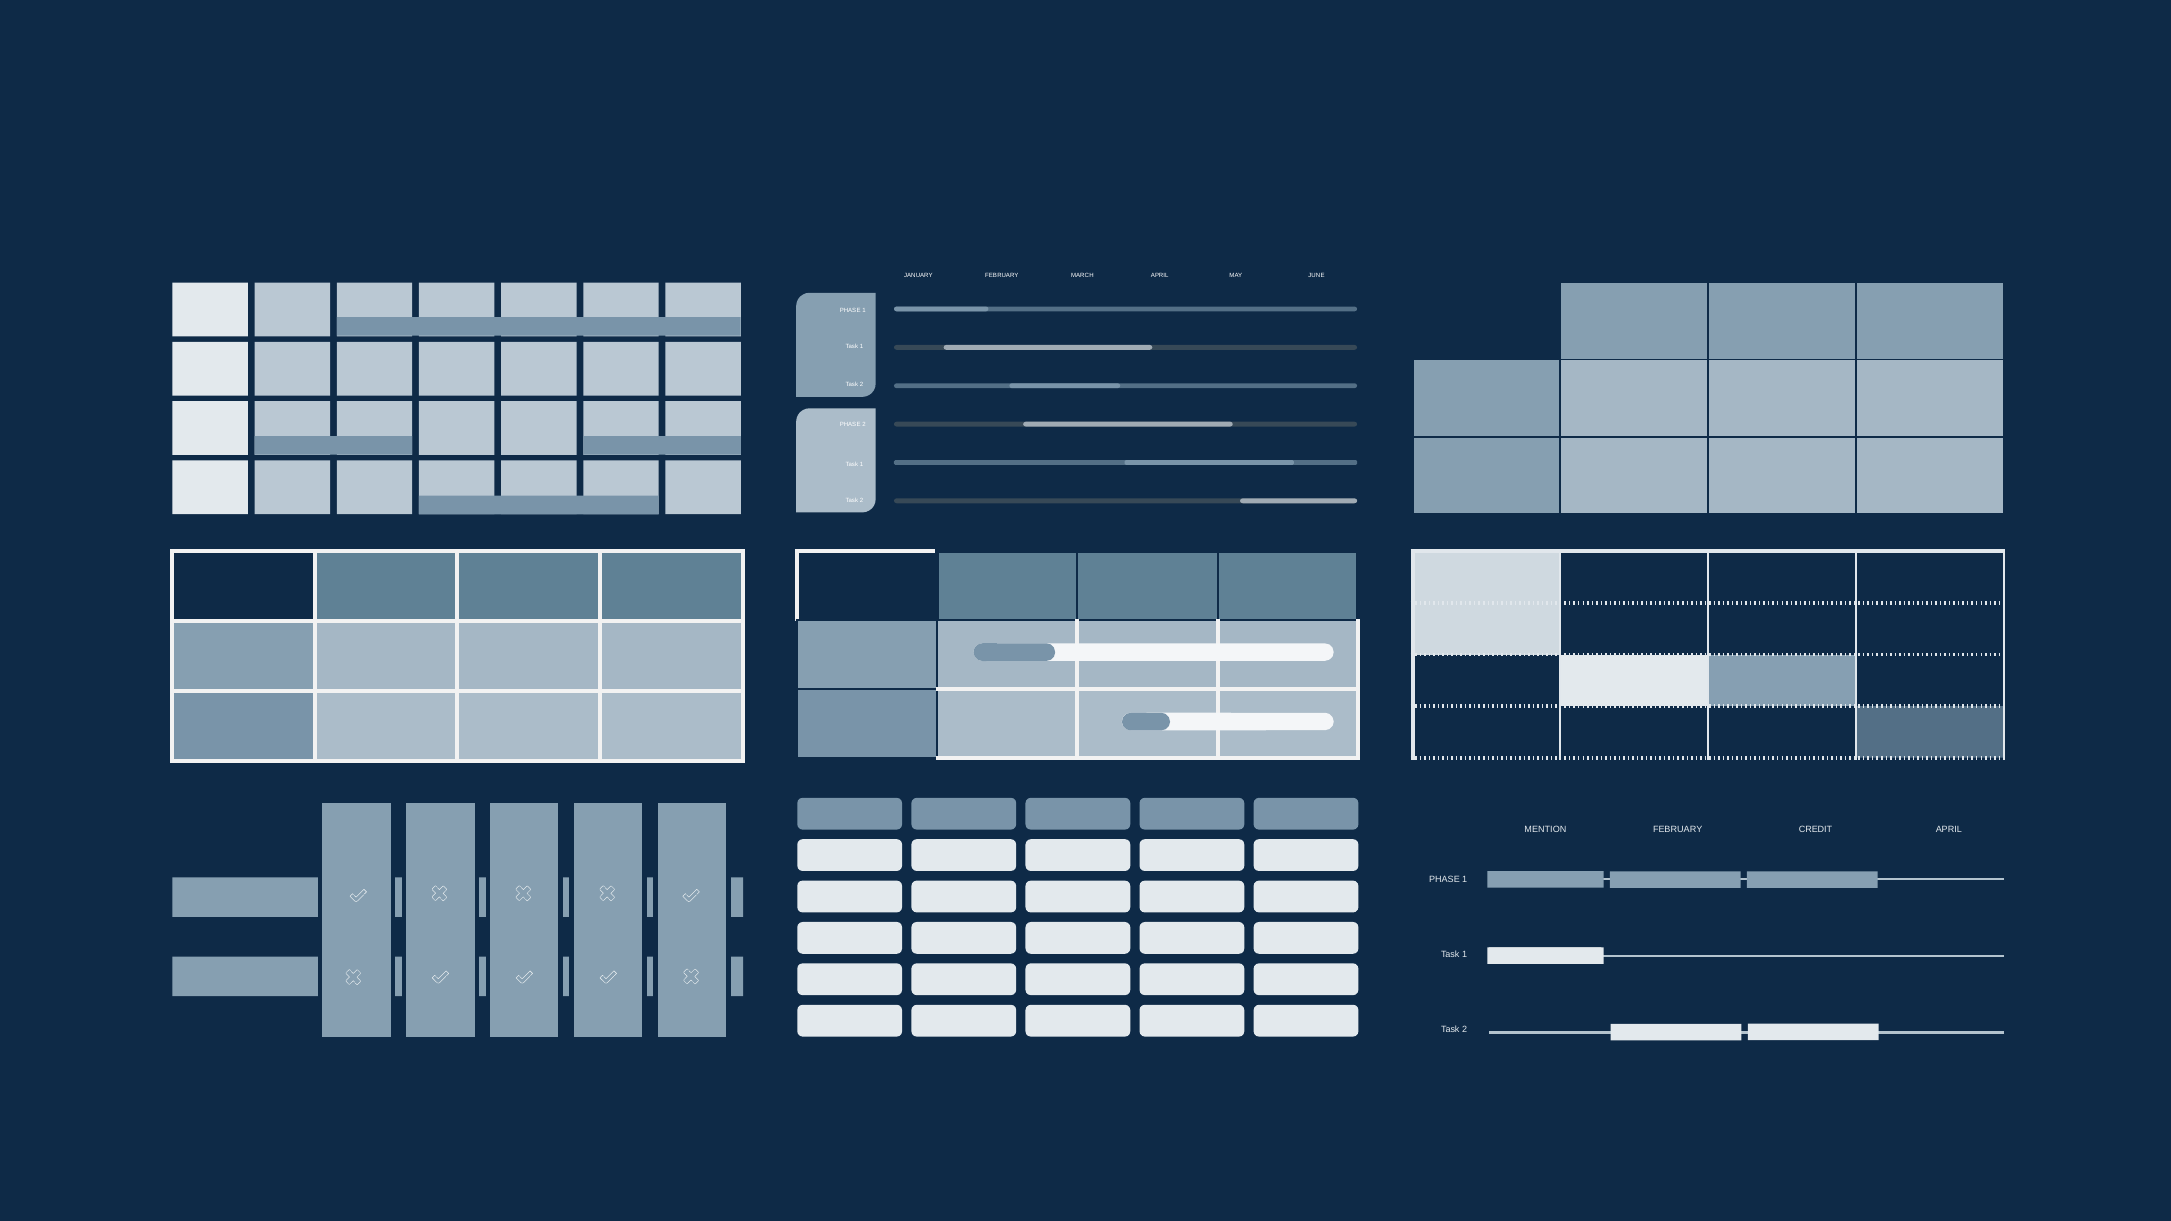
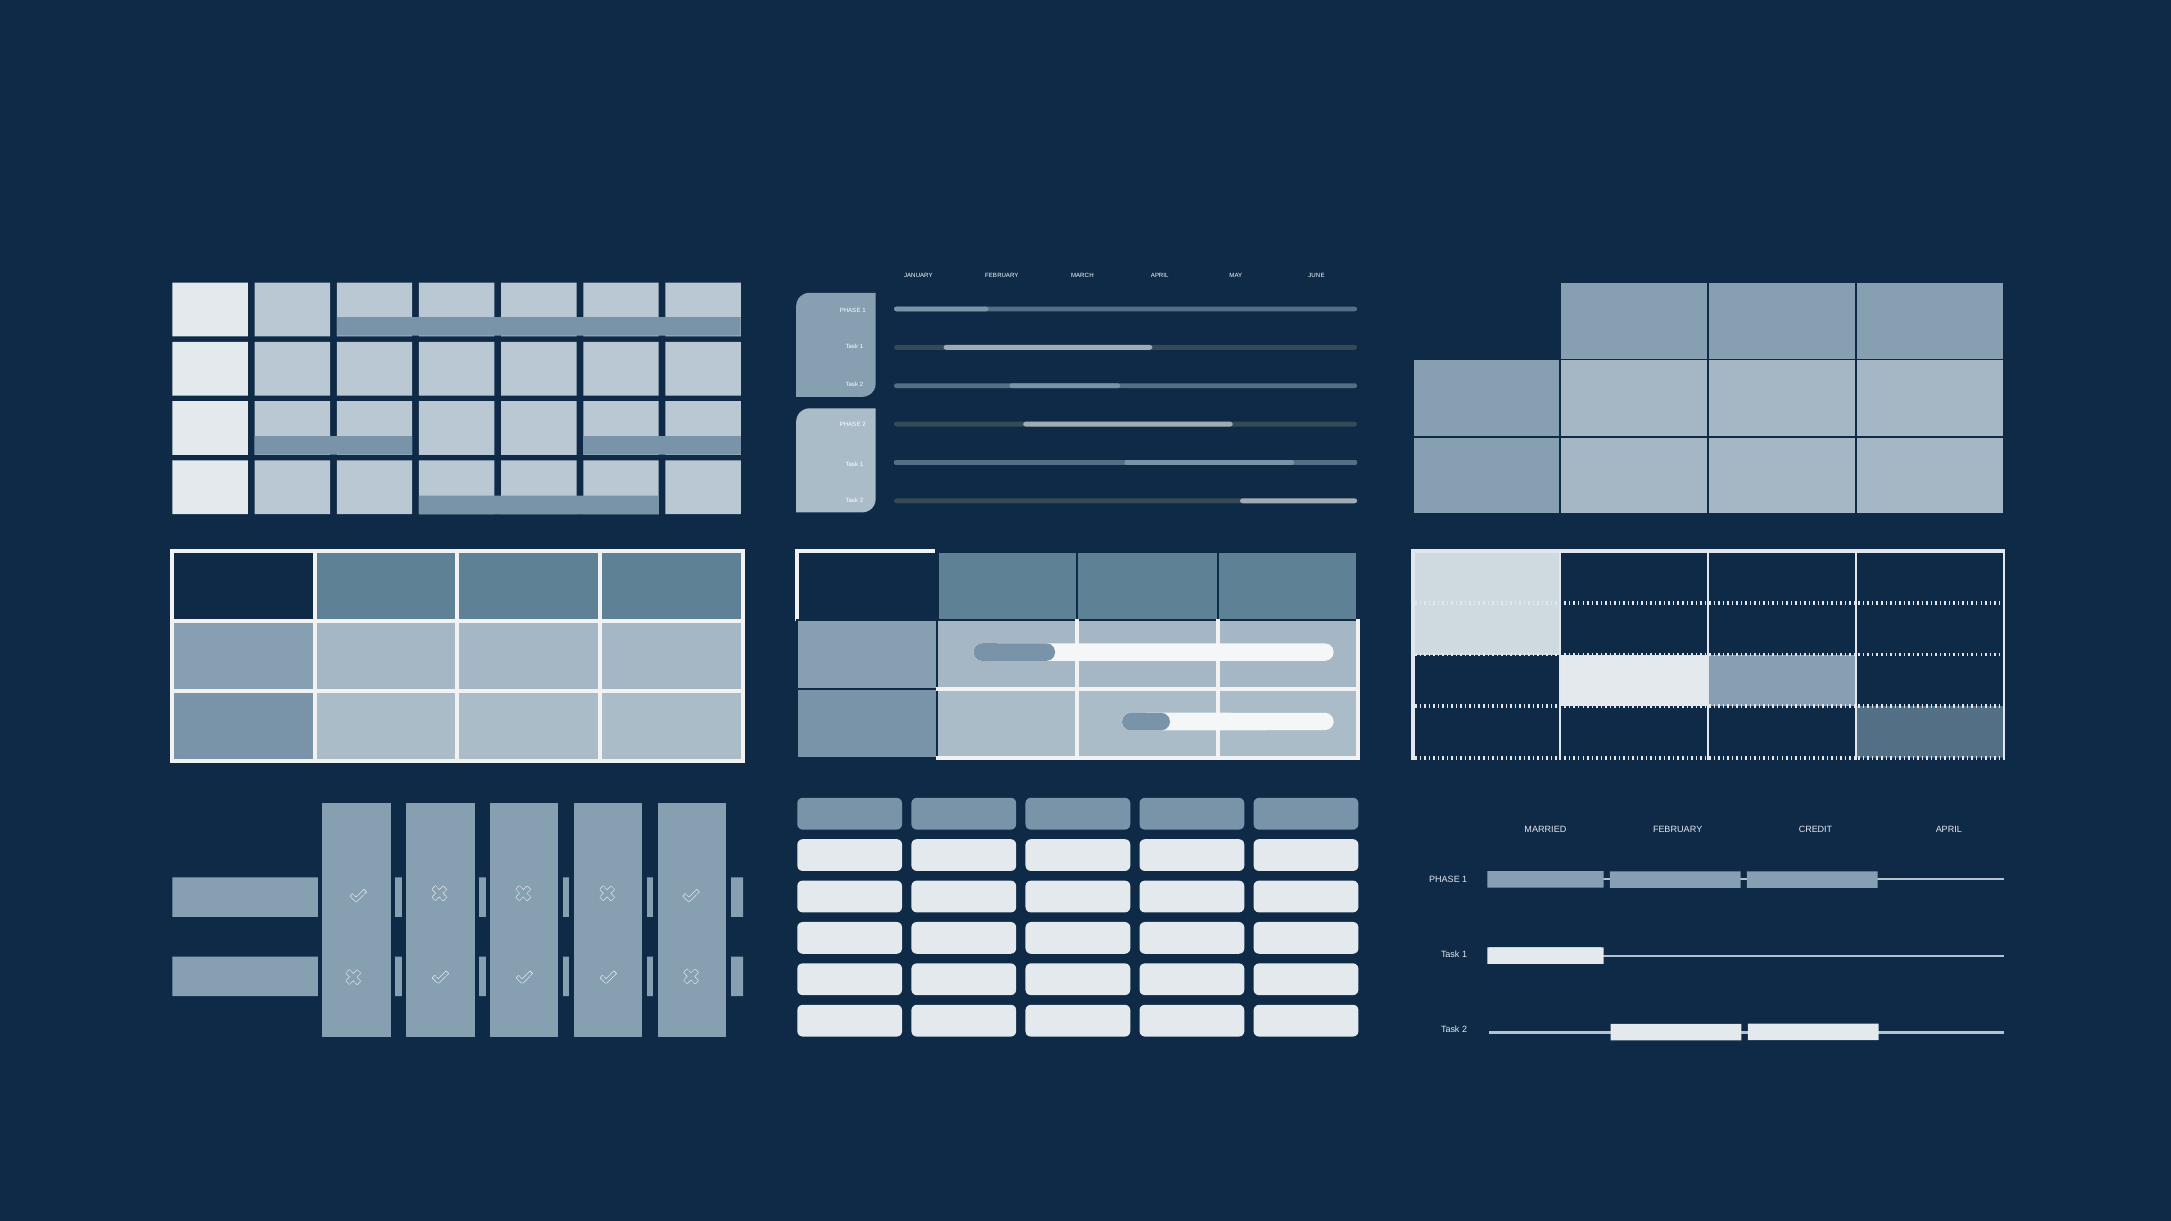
MENTION: MENTION -> MARRIED
